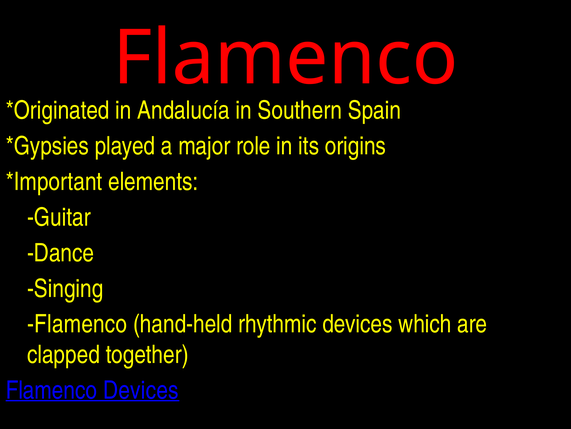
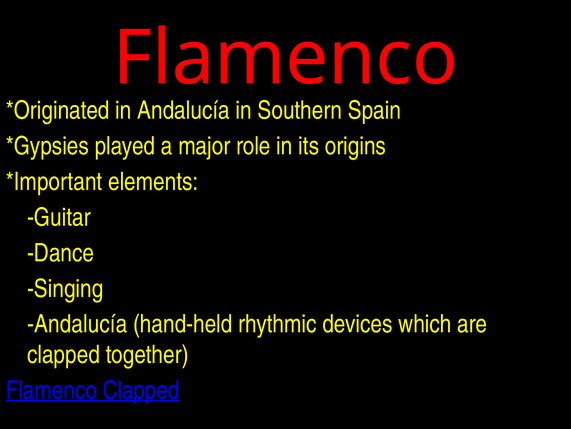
Flamenco at (77, 324): Flamenco -> Andalucía
Flamenco Devices: Devices -> Clapped
